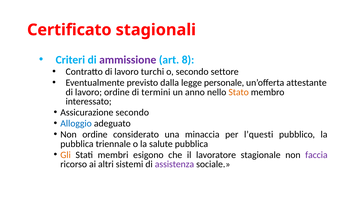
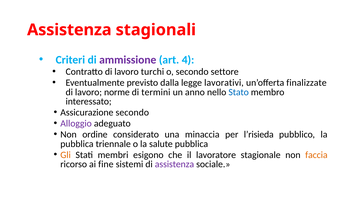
Certificato at (69, 30): Certificato -> Assistenza
8: 8 -> 4
personale: personale -> lavorativi
attestante: attestante -> finalizzate
lavoro ordine: ordine -> norme
Stato colour: orange -> blue
Alloggio colour: blue -> purple
l’questi: l’questi -> l’risieda
faccia colour: purple -> orange
altri: altri -> fine
